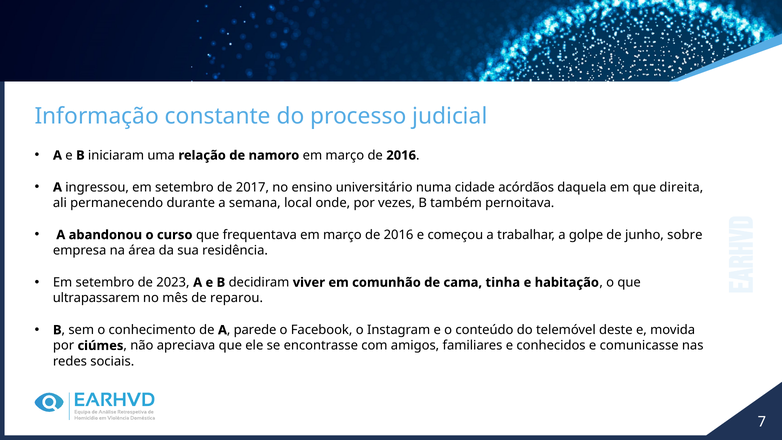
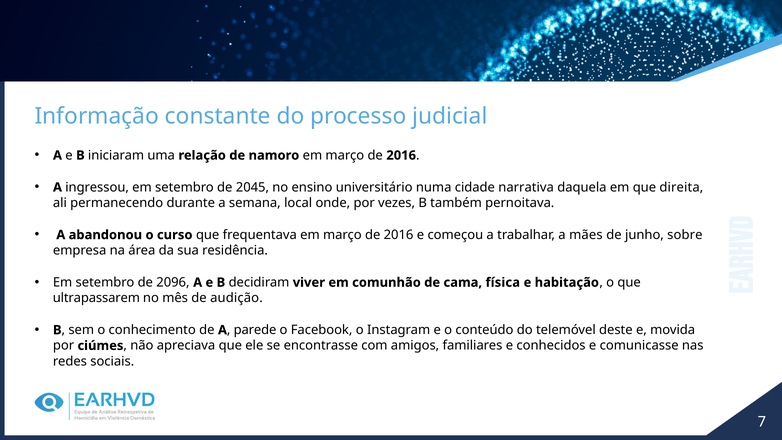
2017: 2017 -> 2045
acórdãos: acórdãos -> narrativa
golpe: golpe -> mães
2023: 2023 -> 2096
tinha: tinha -> física
reparou: reparou -> audição
